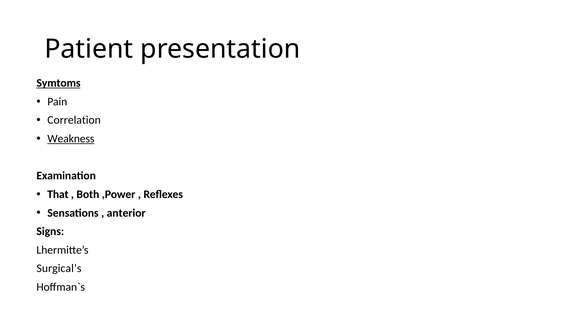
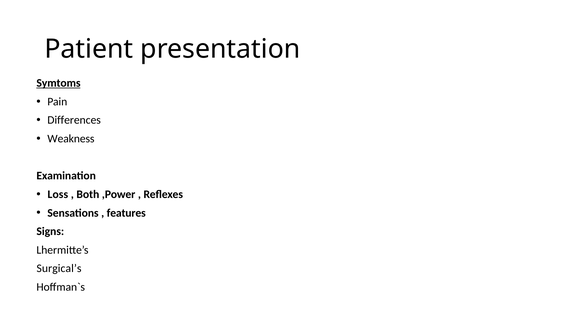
Correlation: Correlation -> Differences
Weakness underline: present -> none
That: That -> Loss
anterior: anterior -> features
